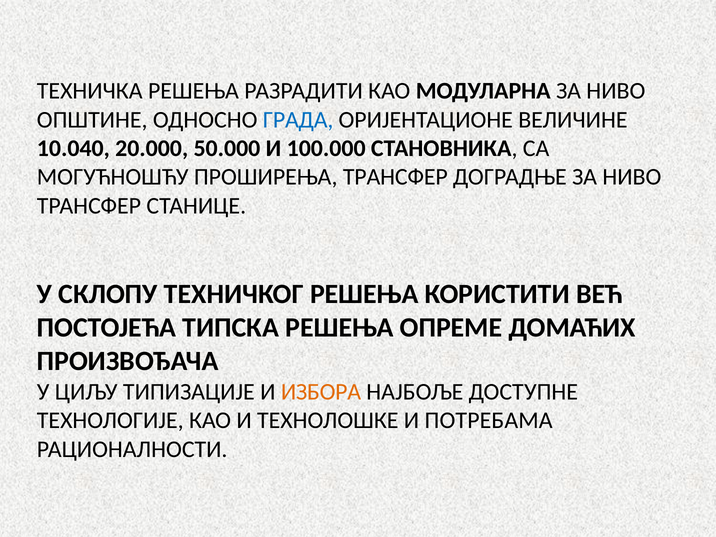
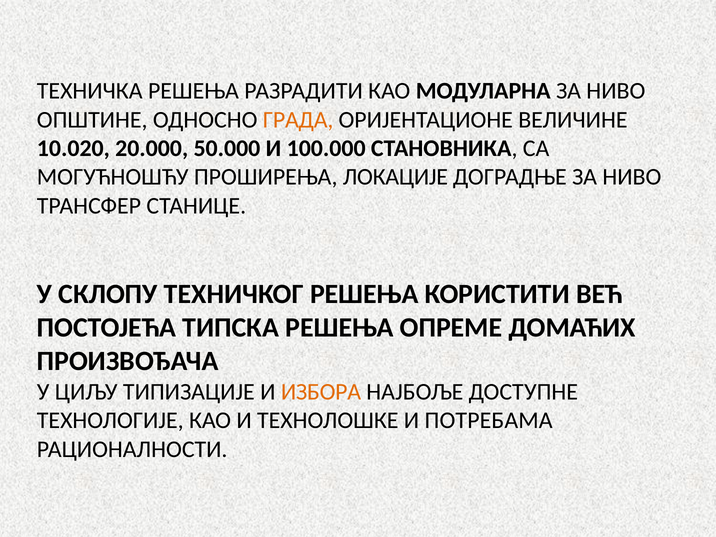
ГРАДА colour: blue -> orange
10.040: 10.040 -> 10.020
ПРОШИРЕЊА ТРАНСФЕР: ТРАНСФЕР -> ЛОКАЦИЈЕ
